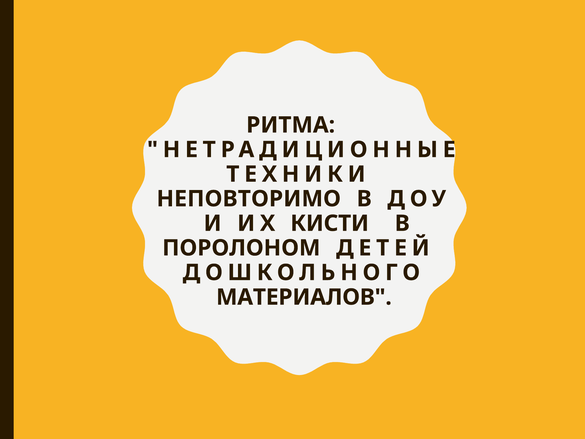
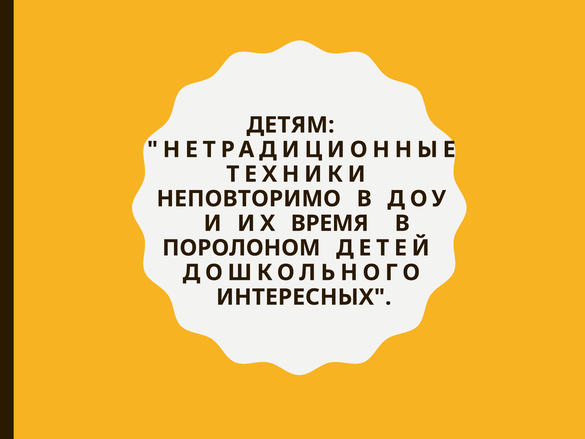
РИТМА: РИТМА -> ДЕТЯМ
КИСТИ: КИСТИ -> ВРЕМЯ
МАТЕРИАЛОВ: МАТЕРИАЛОВ -> ИНТЕРЕСНЫХ
